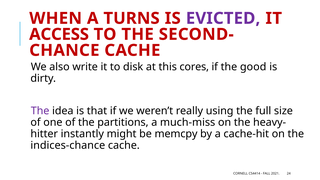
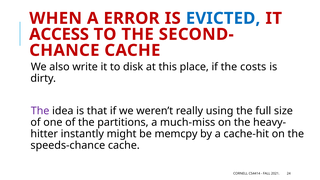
TURNS: TURNS -> ERROR
EVICTED colour: purple -> blue
cores: cores -> place
good: good -> costs
indices-chance: indices-chance -> speeds-chance
